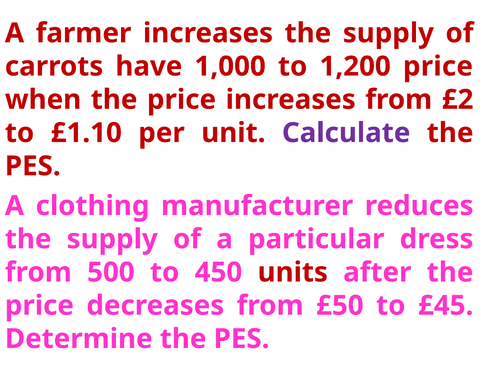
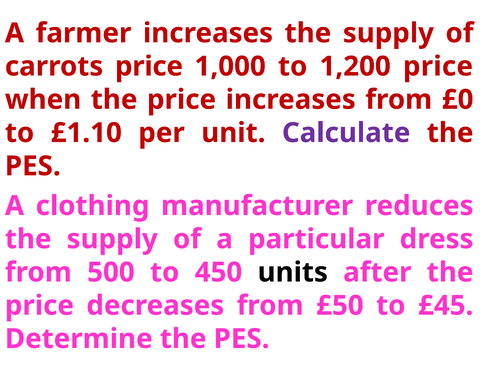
carrots have: have -> price
£2: £2 -> £0
units colour: red -> black
